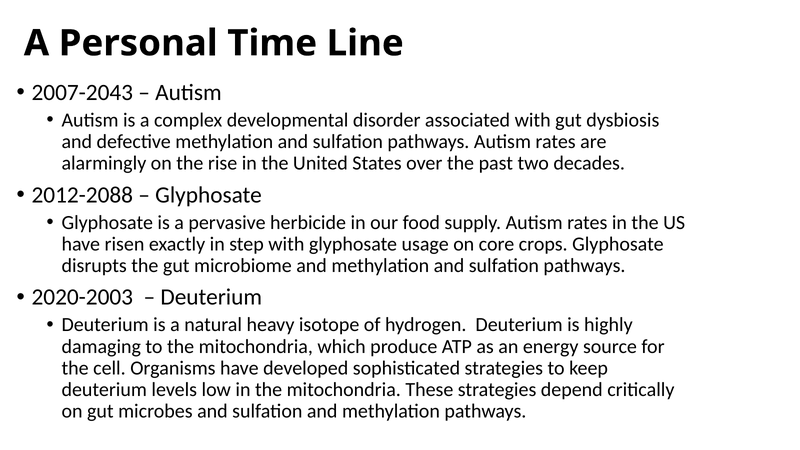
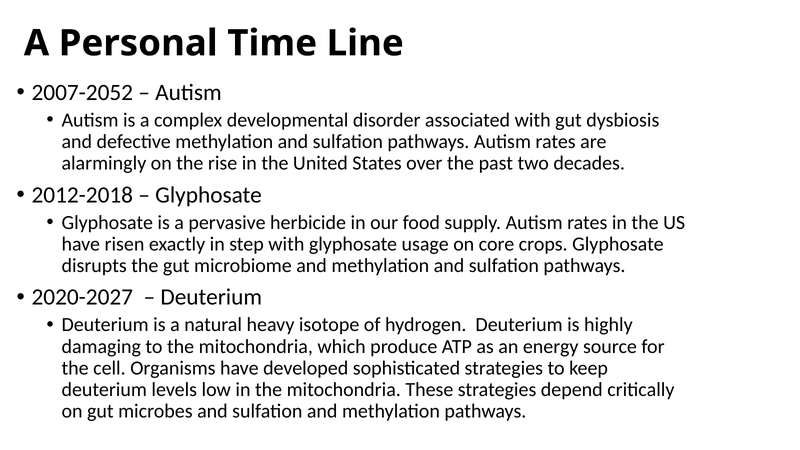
2007-2043: 2007-2043 -> 2007-2052
2012-2088: 2012-2088 -> 2012-2018
2020-2003: 2020-2003 -> 2020-2027
